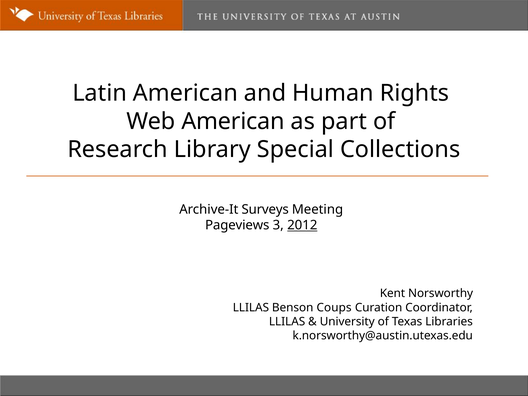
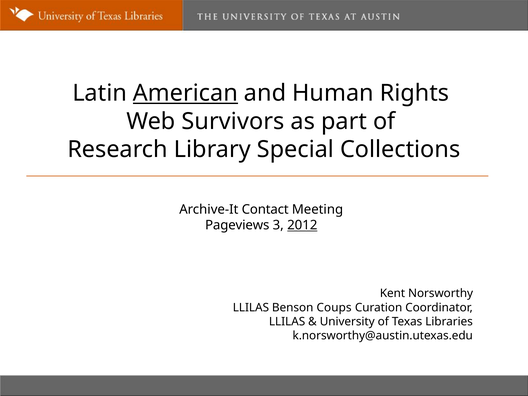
American at (185, 93) underline: none -> present
Web American: American -> Survivors
Surveys: Surveys -> Contact
